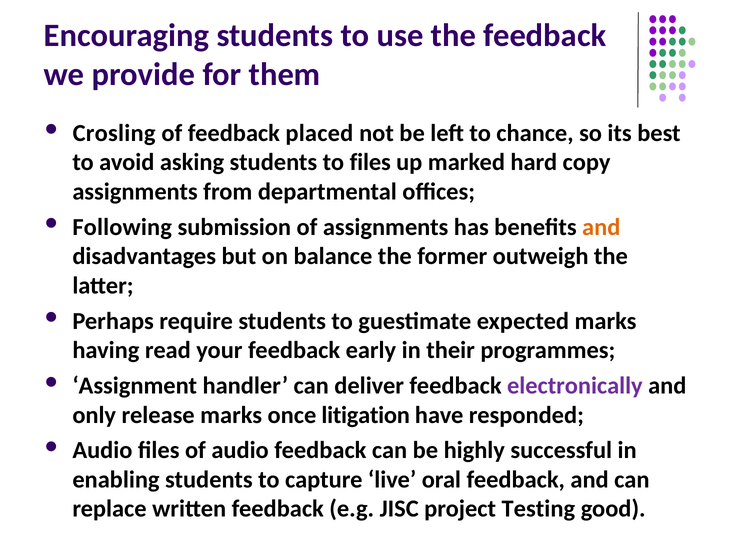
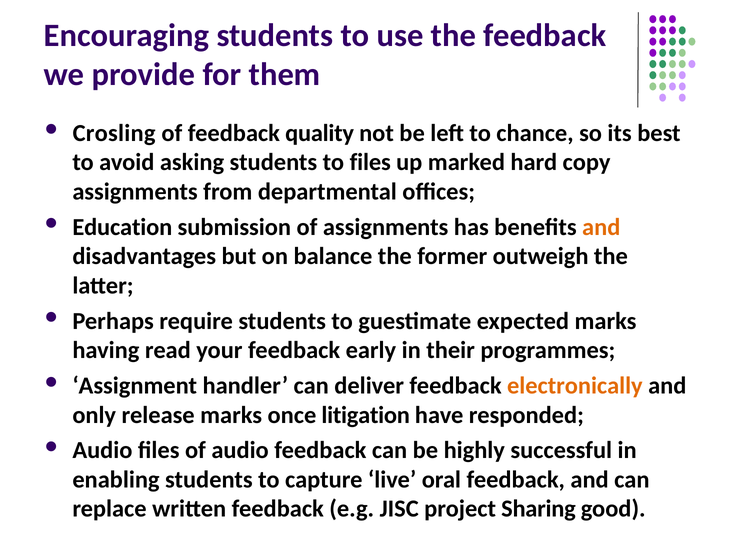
placed: placed -> quality
Following: Following -> Education
electronically colour: purple -> orange
Testing: Testing -> Sharing
